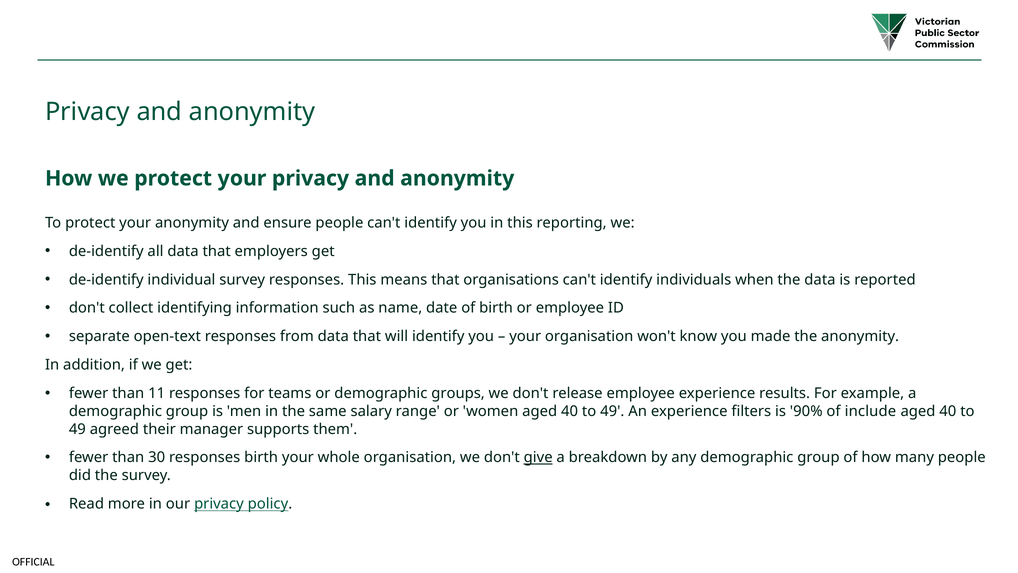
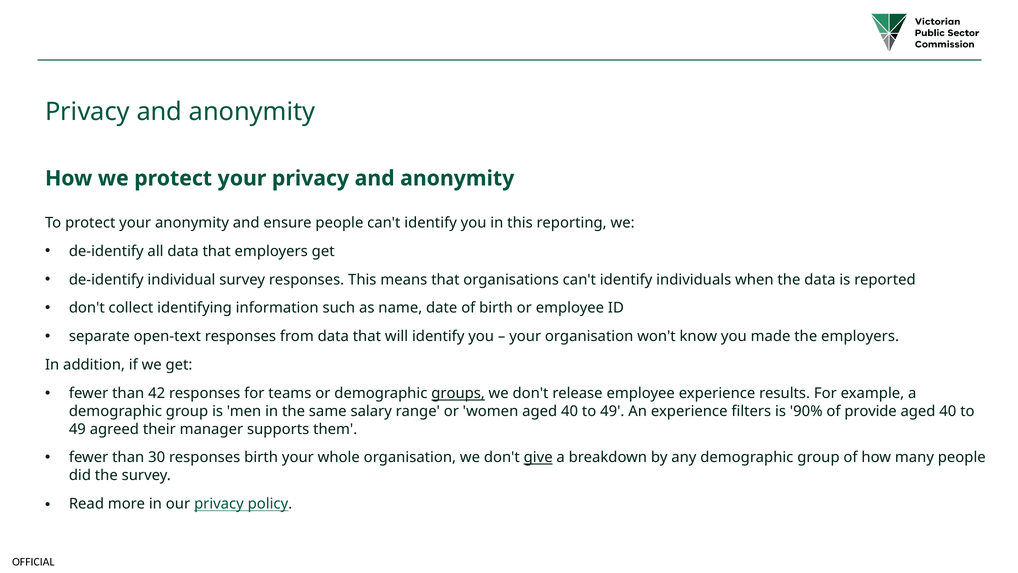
the anonymity: anonymity -> employers
11: 11 -> 42
groups underline: none -> present
include: include -> provide
